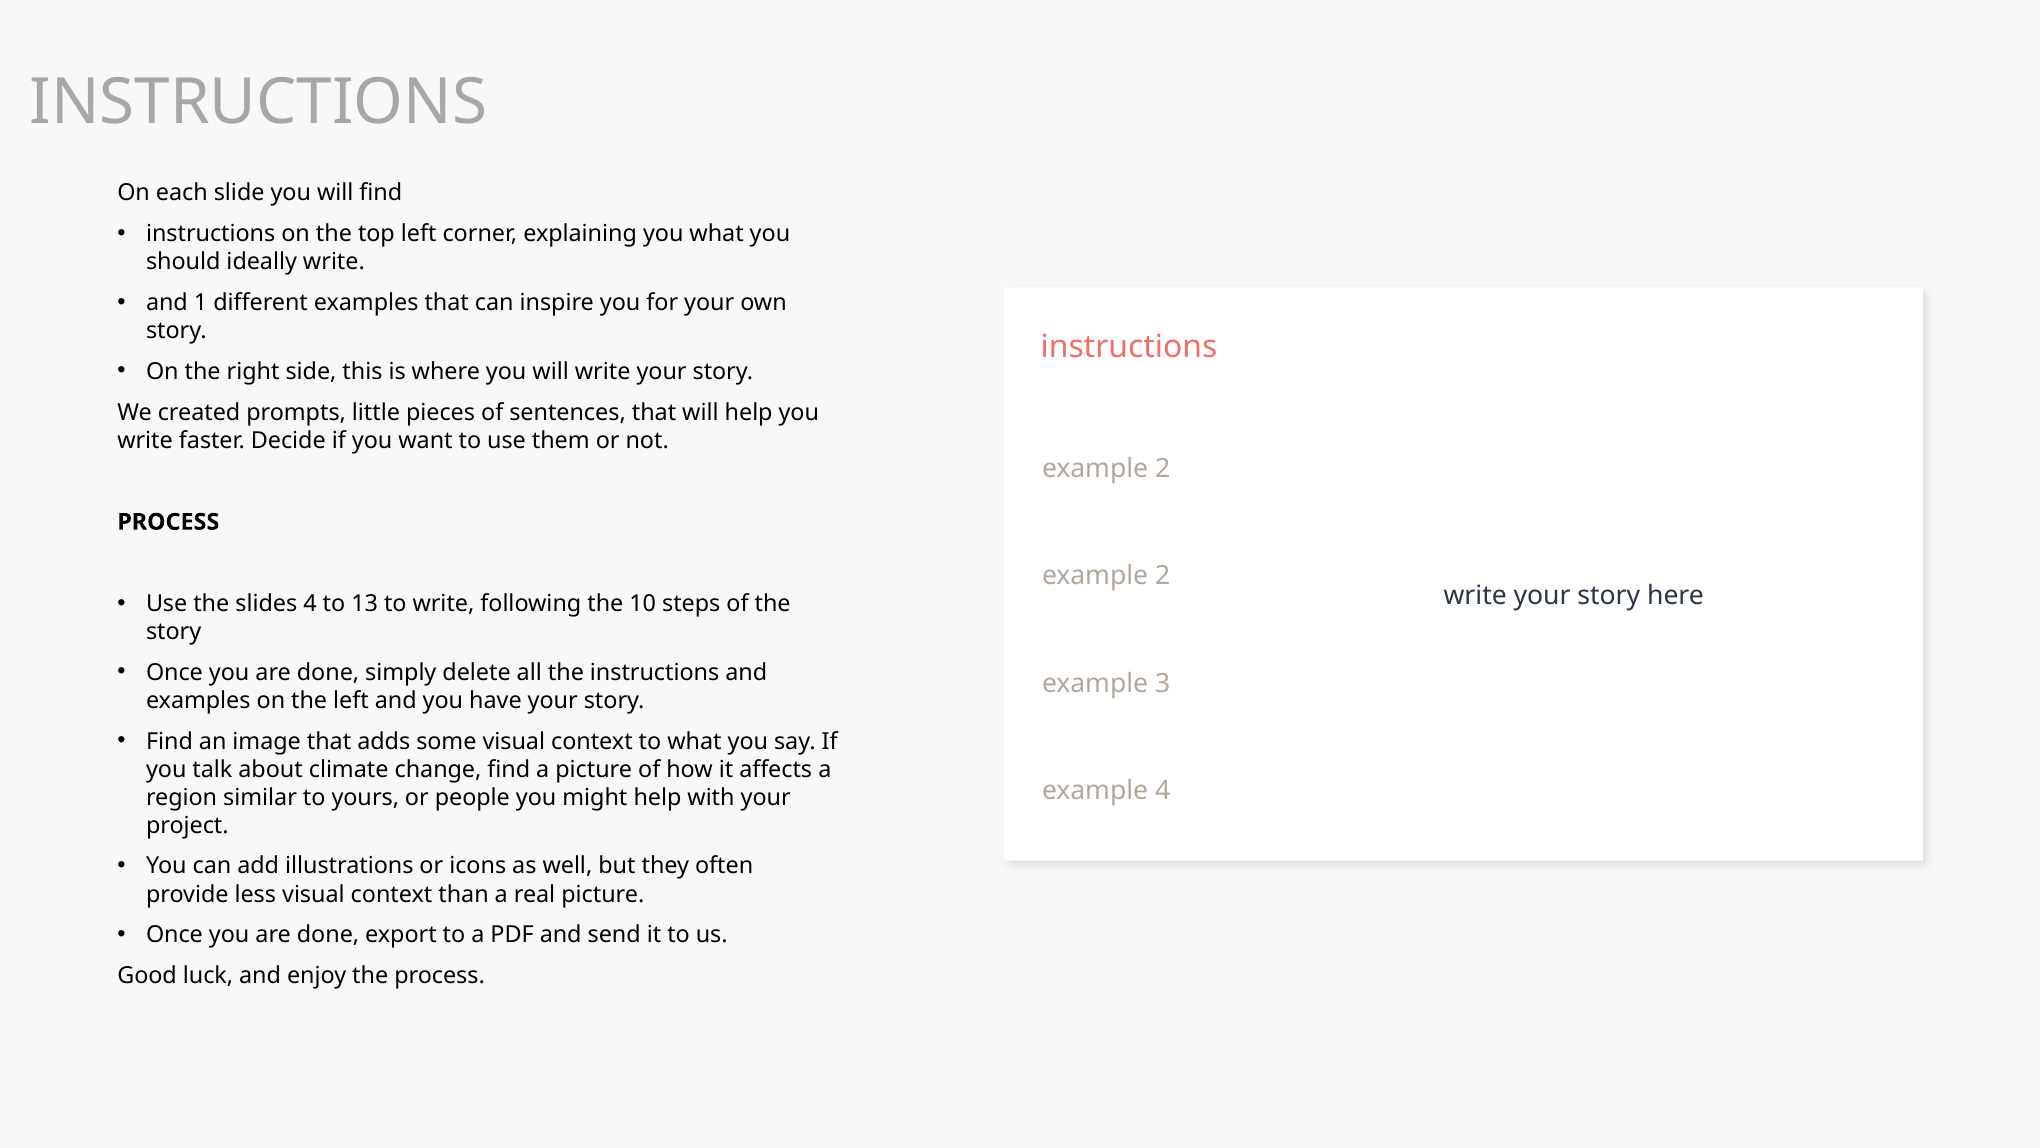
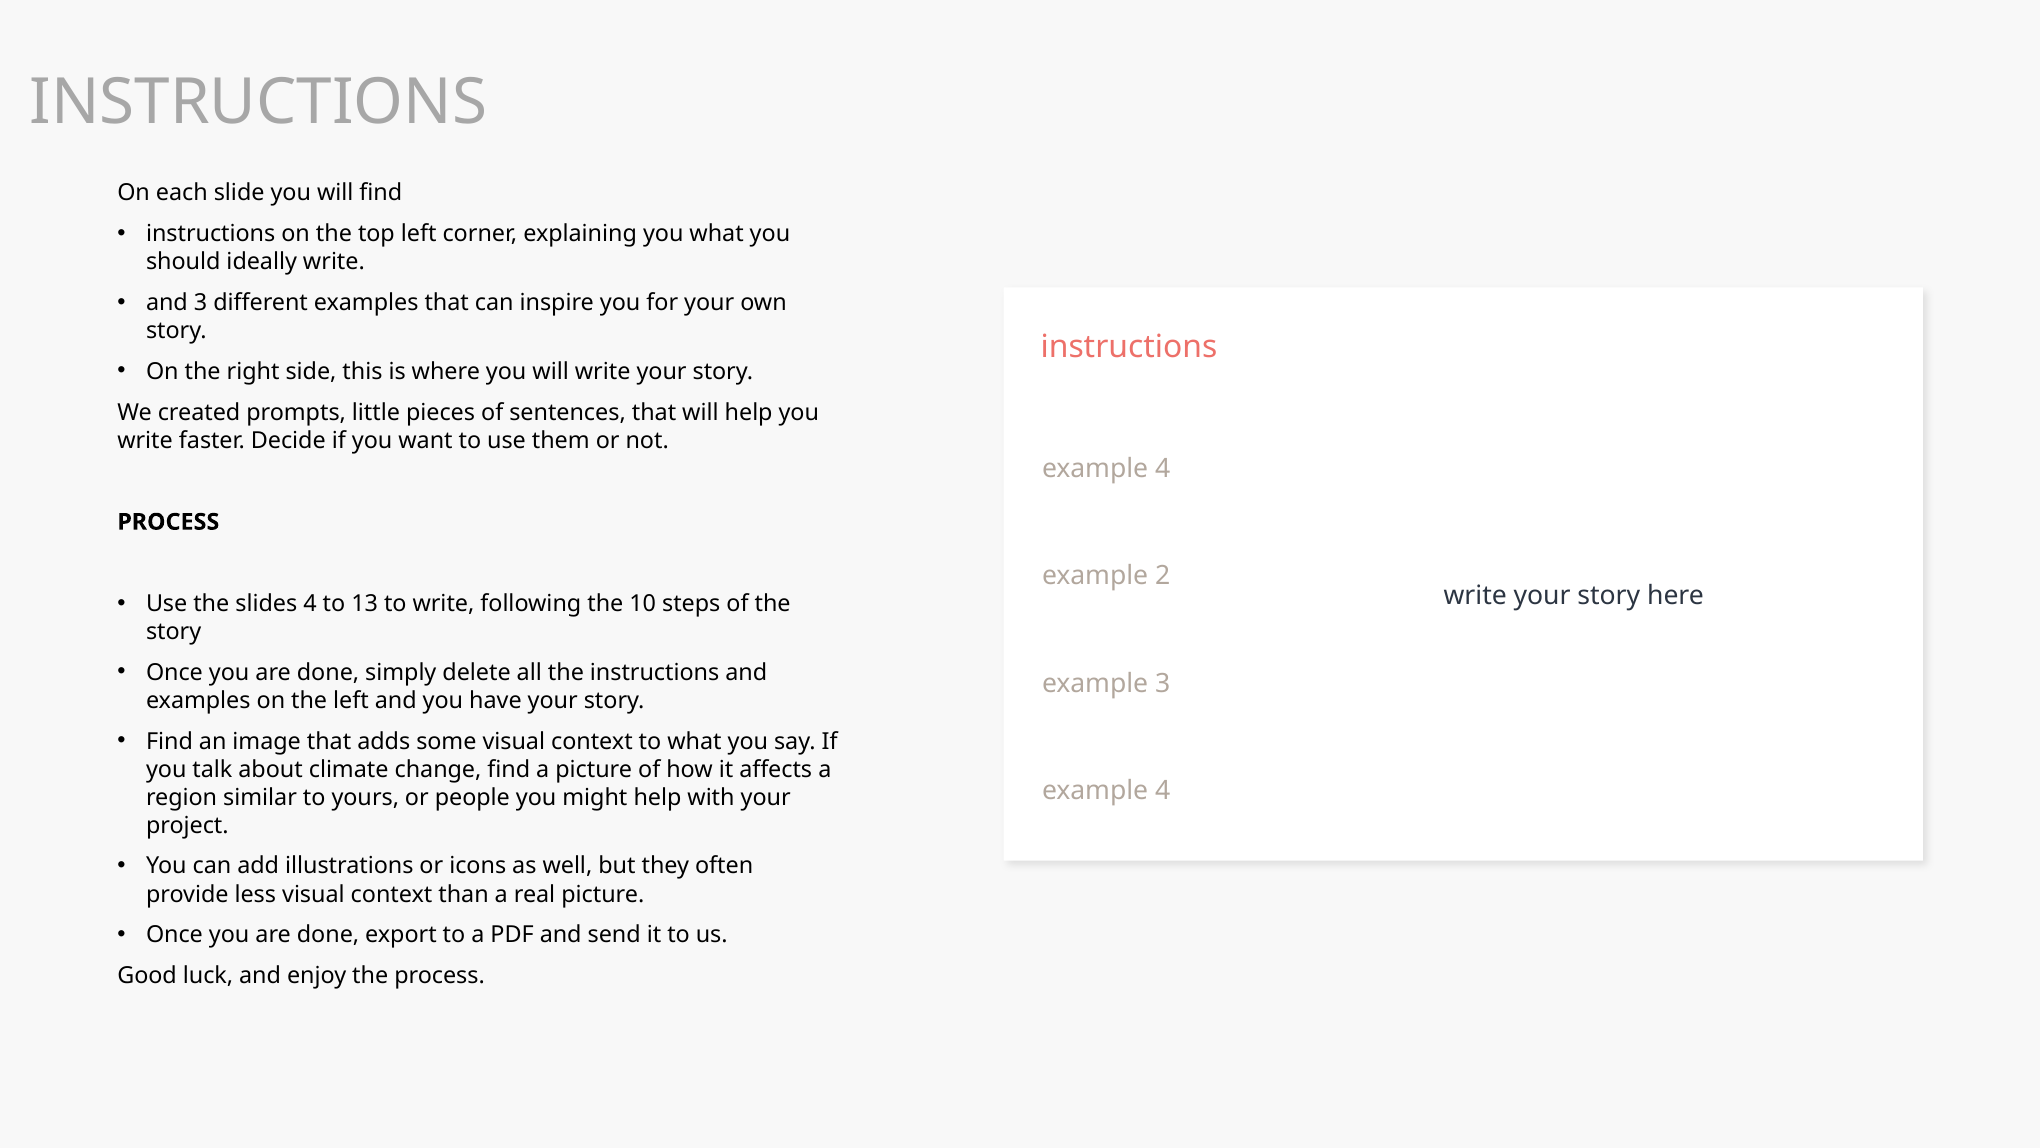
and 1: 1 -> 3
2 at (1163, 469): 2 -> 4
